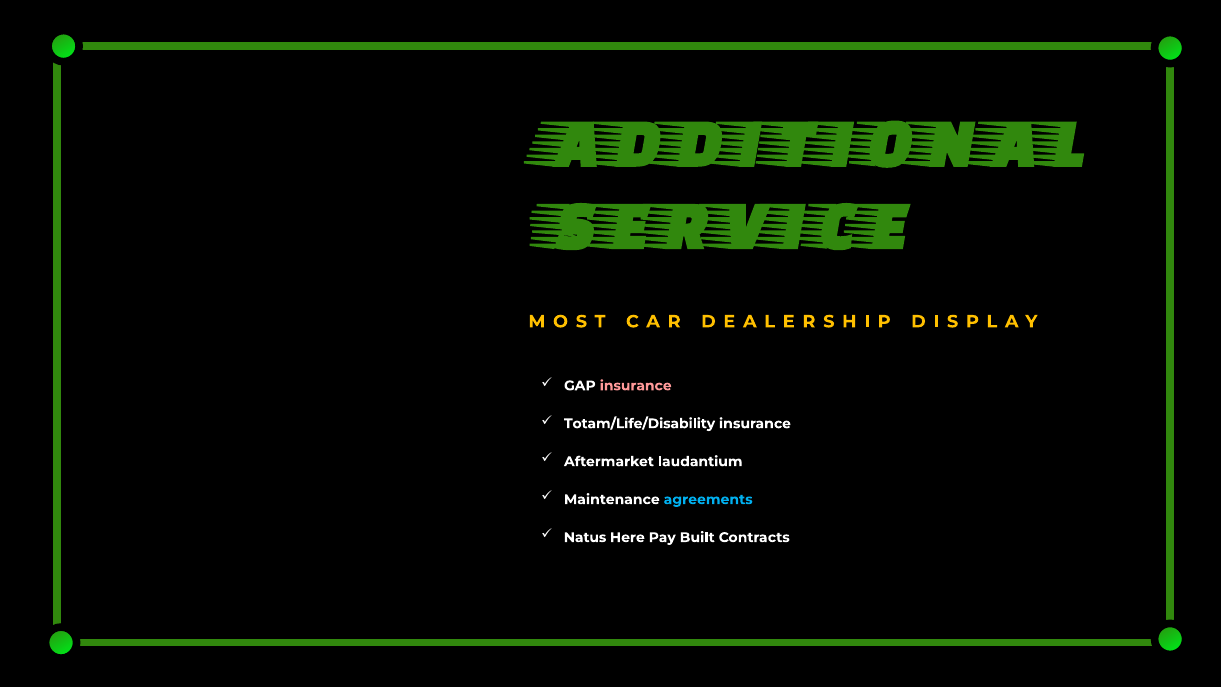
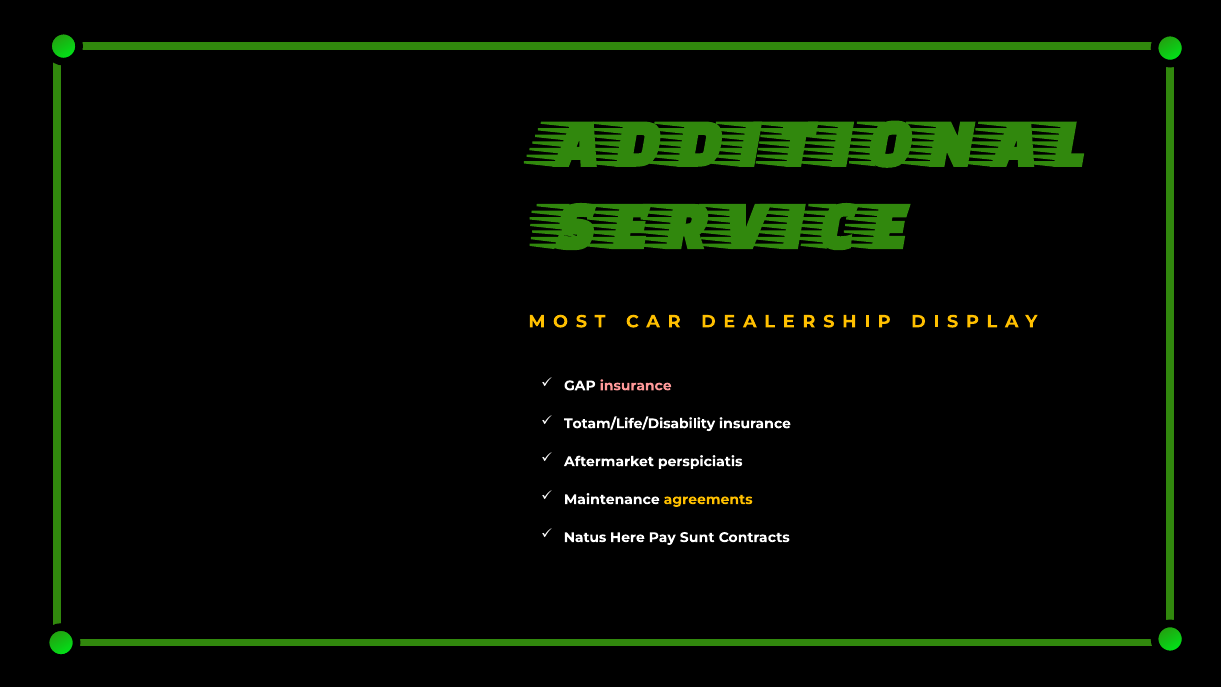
laudantium: laudantium -> perspiciatis
agreements colour: light blue -> yellow
Built: Built -> Sunt
